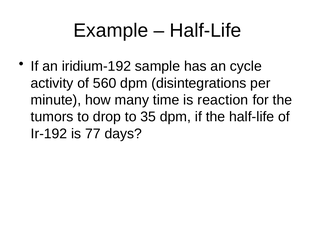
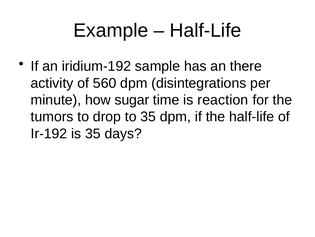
cycle: cycle -> there
many: many -> sugar
is 77: 77 -> 35
